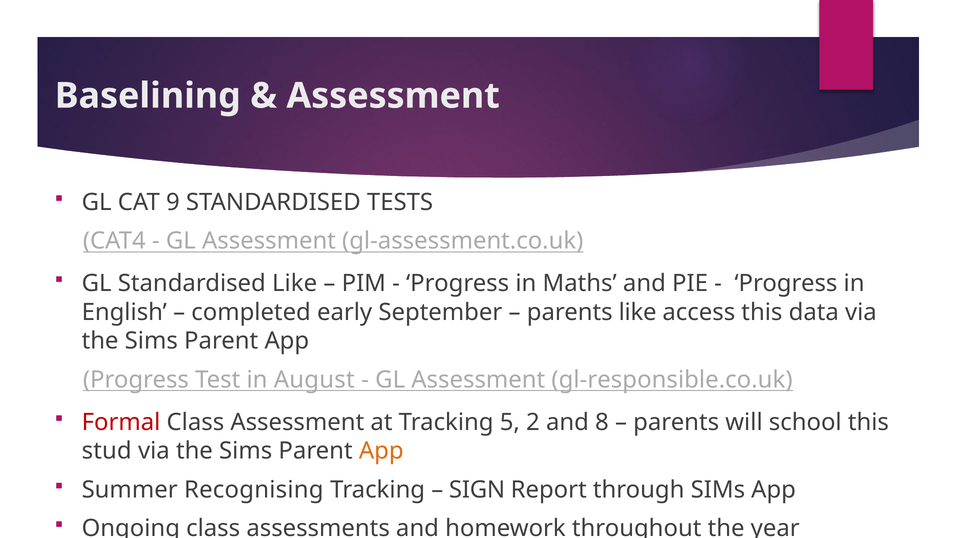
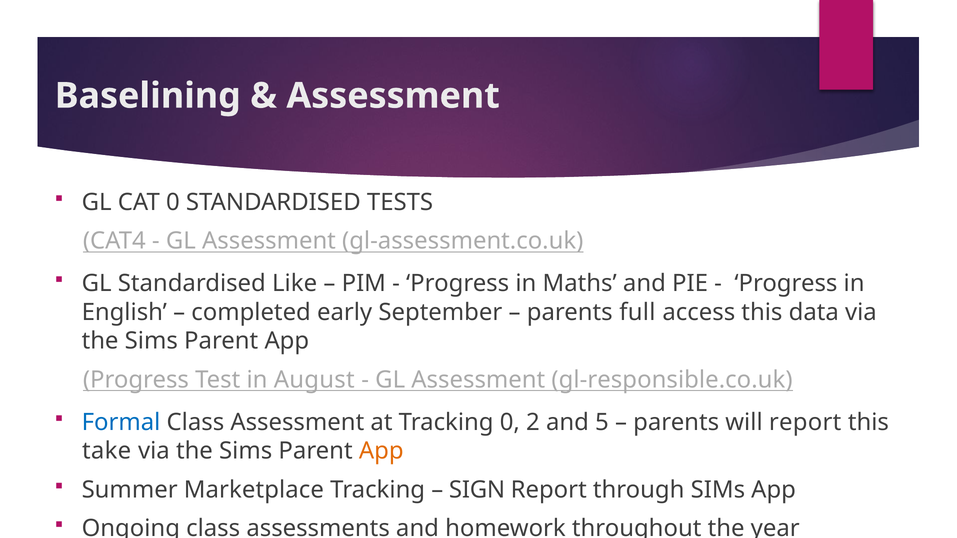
CAT 9: 9 -> 0
parents like: like -> full
Formal colour: red -> blue
Tracking 5: 5 -> 0
8: 8 -> 5
will school: school -> report
stud: stud -> take
Recognising: Recognising -> Marketplace
